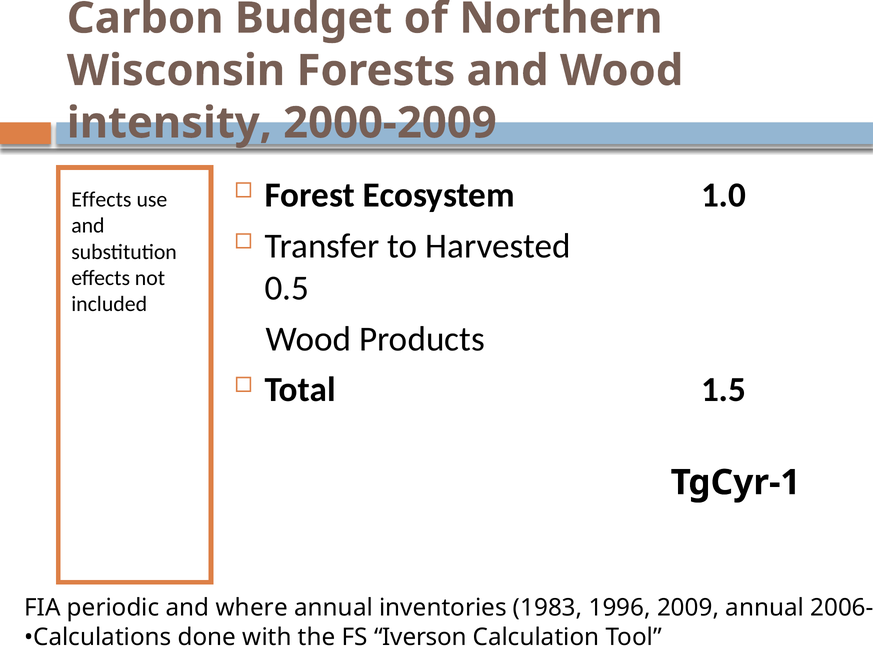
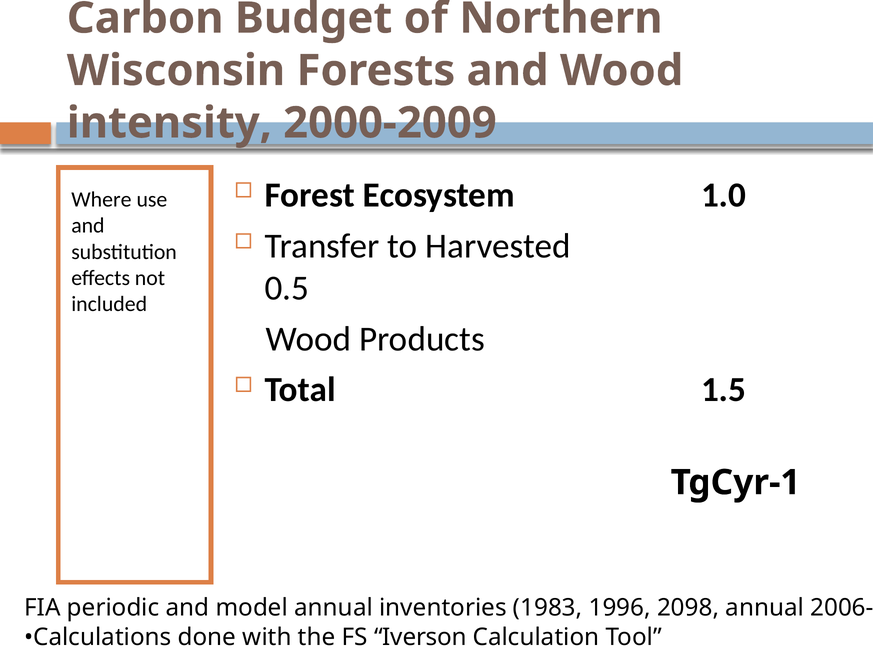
Effects at (101, 199): Effects -> Where
where: where -> model
2009: 2009 -> 2098
